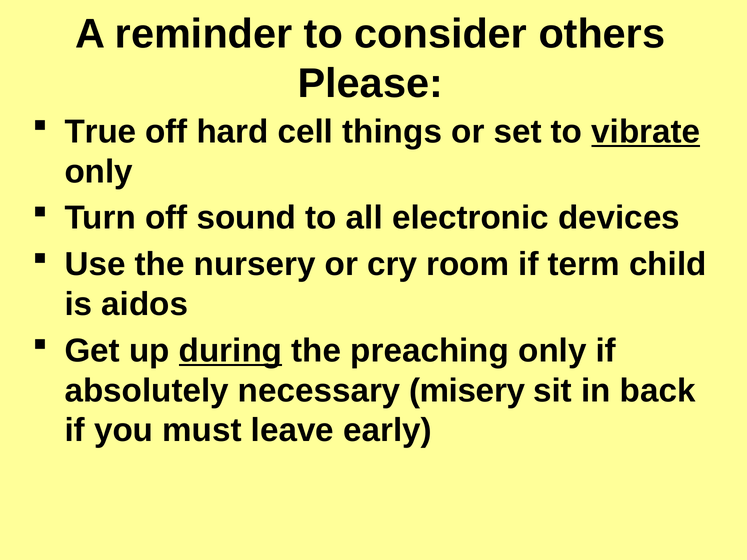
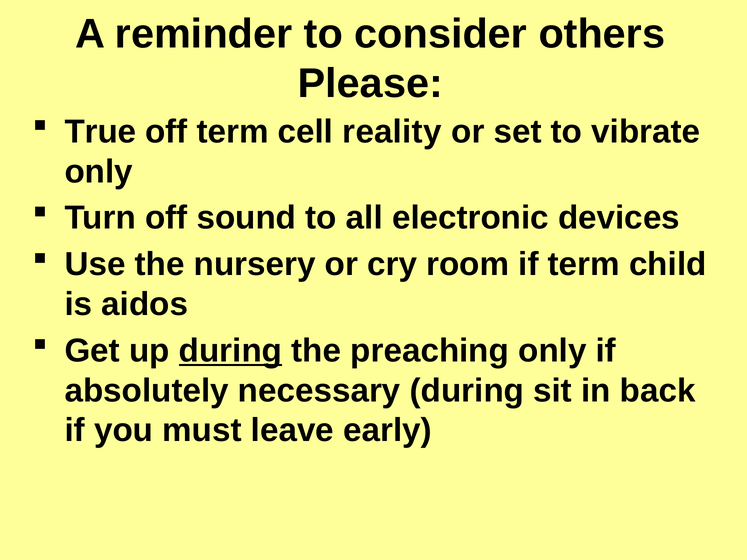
off hard: hard -> term
things: things -> reality
vibrate underline: present -> none
necessary misery: misery -> during
